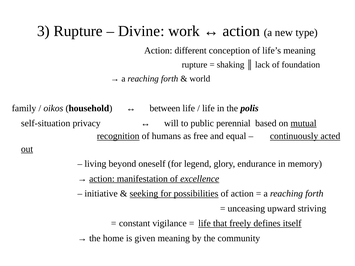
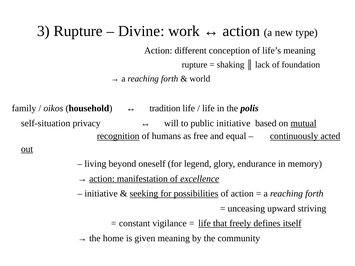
between: between -> tradition
public perennial: perennial -> initiative
